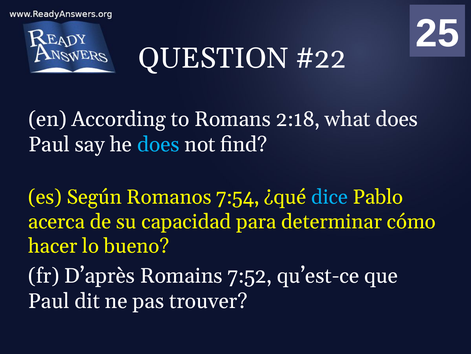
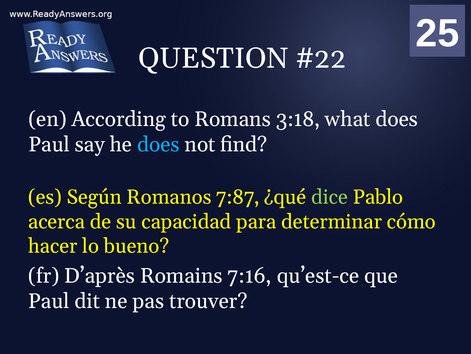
2:18: 2:18 -> 3:18
7:54: 7:54 -> 7:87
dice colour: light blue -> light green
7:52: 7:52 -> 7:16
